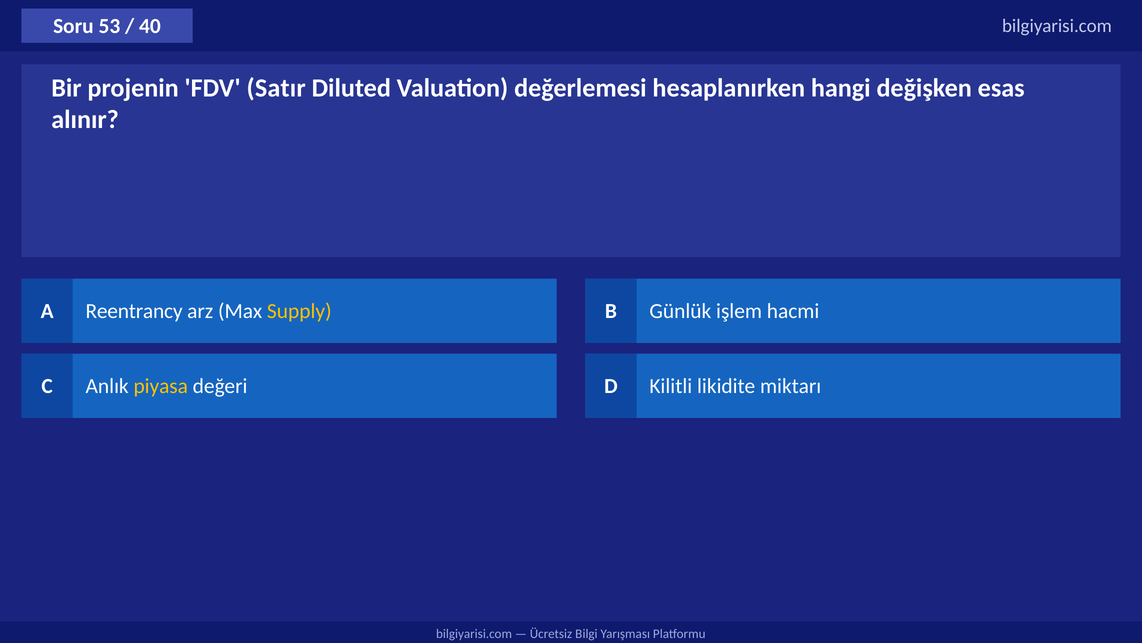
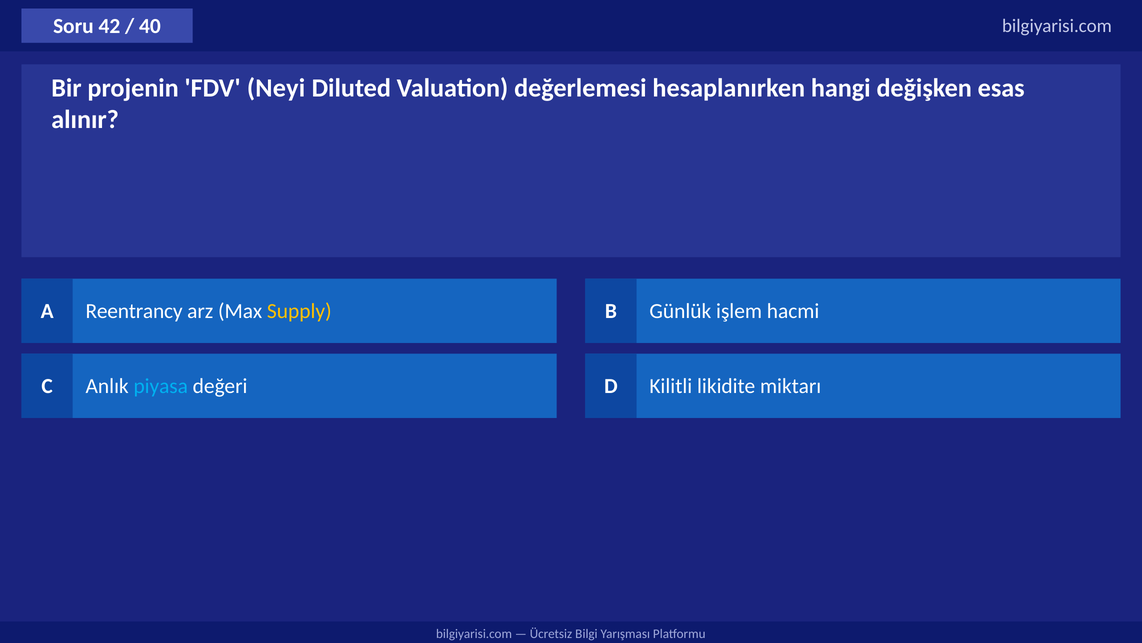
53: 53 -> 42
Satır: Satır -> Neyi
piyasa colour: yellow -> light blue
